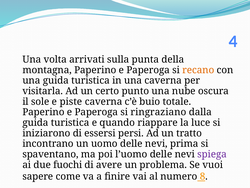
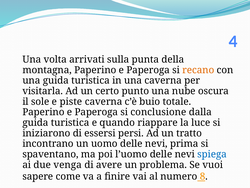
ringraziano: ringraziano -> conclusione
spiega colour: purple -> blue
fuochi: fuochi -> venga
